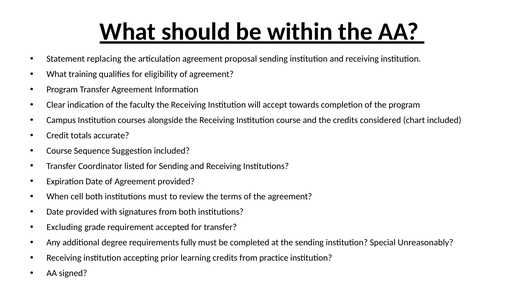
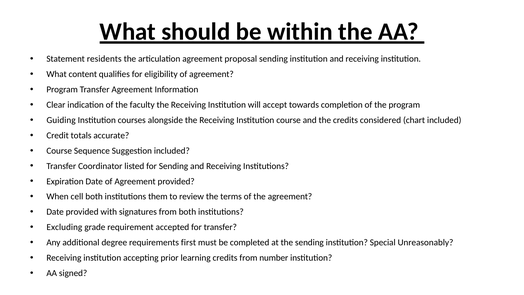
replacing: replacing -> residents
training: training -> content
Campus: Campus -> Guiding
institutions must: must -> them
fully: fully -> first
practice: practice -> number
